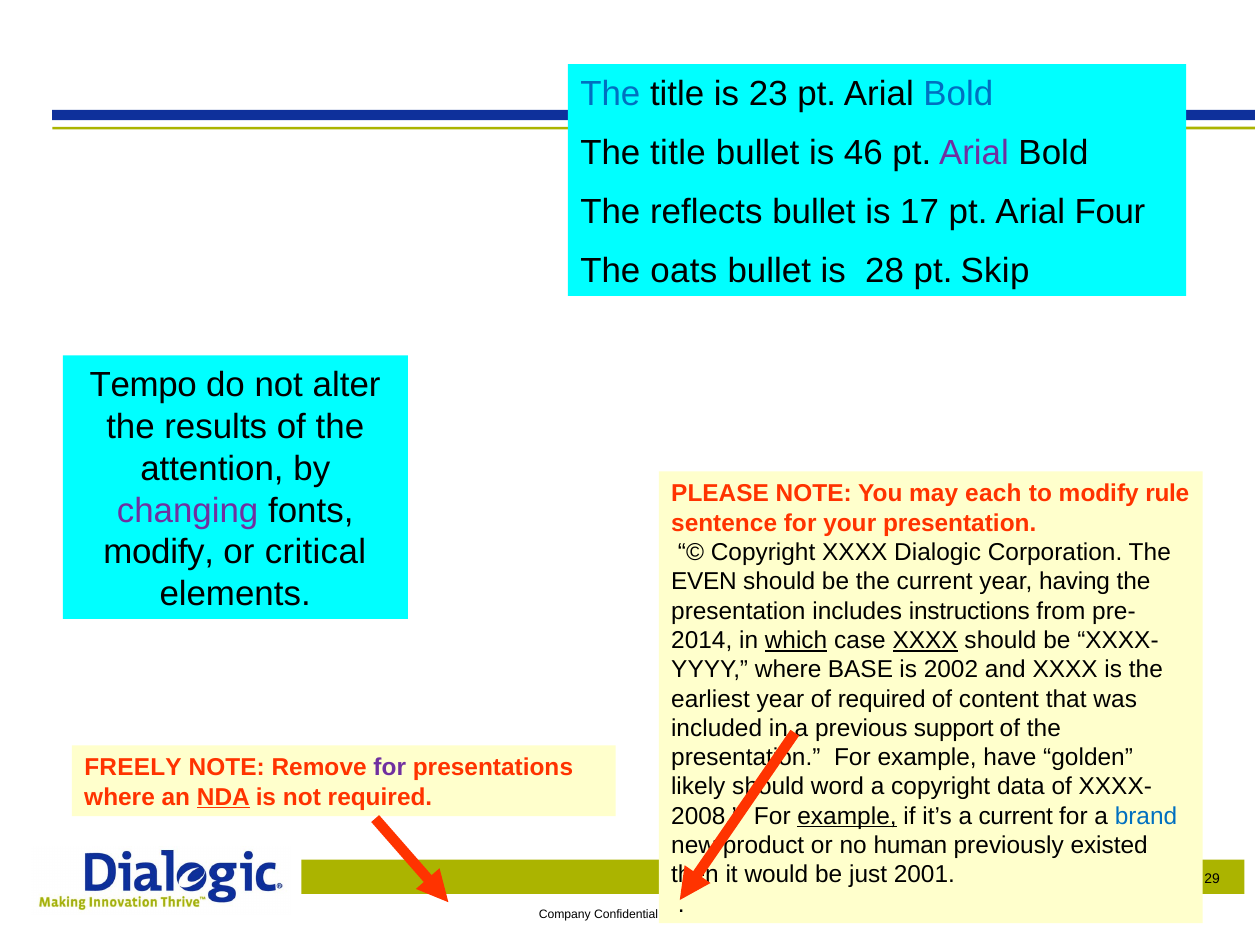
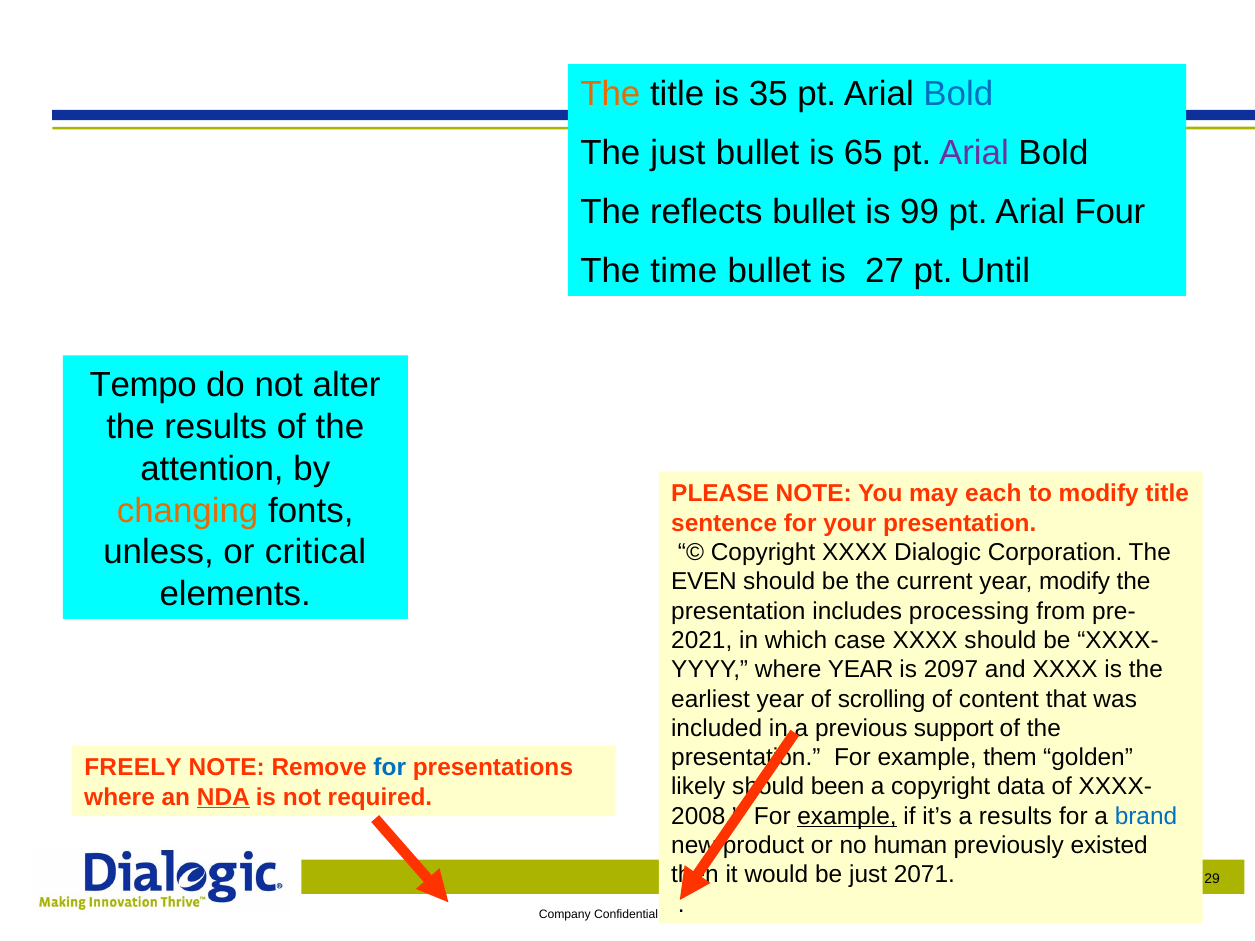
The at (610, 94) colour: blue -> orange
23: 23 -> 35
title at (678, 153): title -> just
46: 46 -> 65
17: 17 -> 99
oats: oats -> time
28: 28 -> 27
Skip: Skip -> Until
modify rule: rule -> title
changing colour: purple -> orange
modify at (159, 552): modify -> unless
year having: having -> modify
instructions: instructions -> processing
2014: 2014 -> 2021
which underline: present -> none
XXXX at (925, 641) underline: present -> none
where BASE: BASE -> YEAR
2002: 2002 -> 2097
of required: required -> scrolling
have: have -> them
for at (390, 768) colour: purple -> blue
word: word -> been
a current: current -> results
2001: 2001 -> 2071
